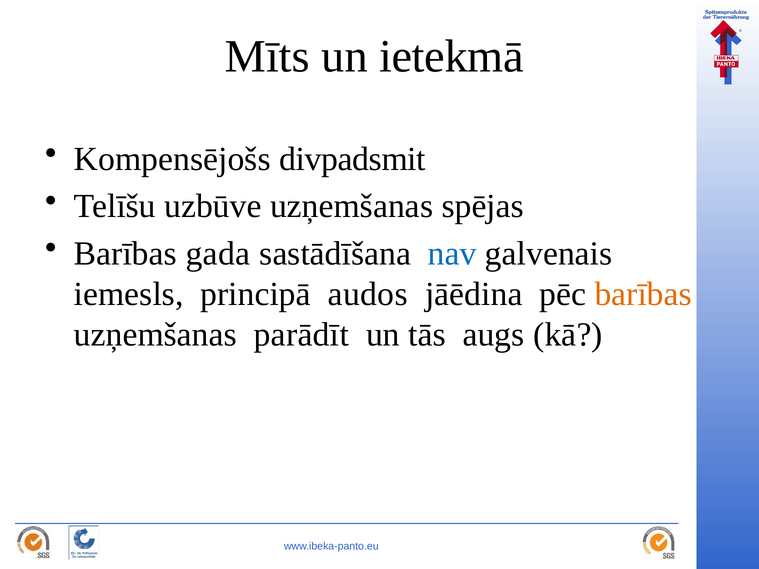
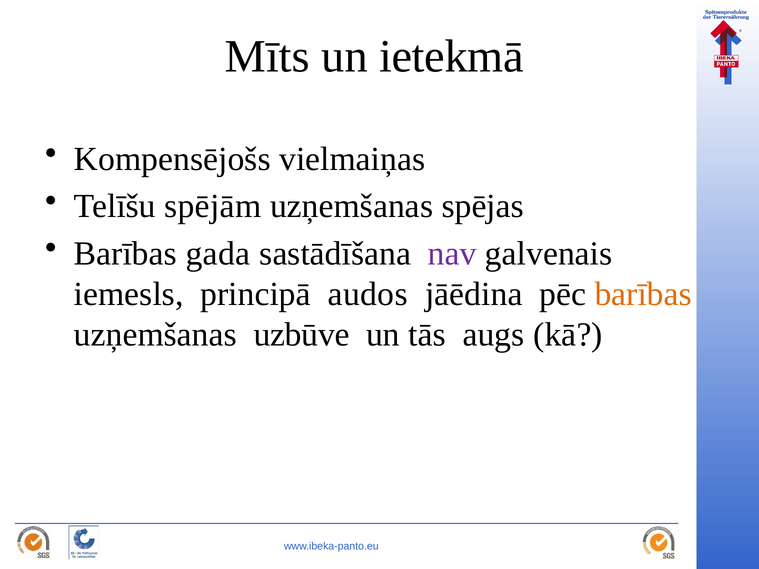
divpadsmit: divpadsmit -> vielmaiņas
uzbūve: uzbūve -> spējām
nav colour: blue -> purple
parādīt: parādīt -> uzbūve
